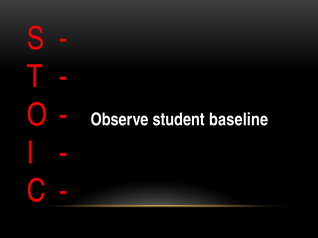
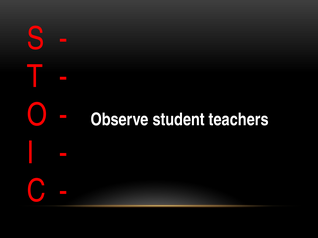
baseline: baseline -> teachers
